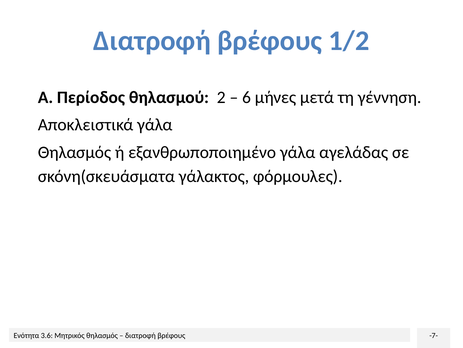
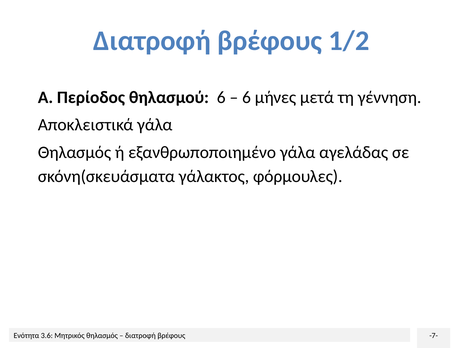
θηλασμού 2: 2 -> 6
